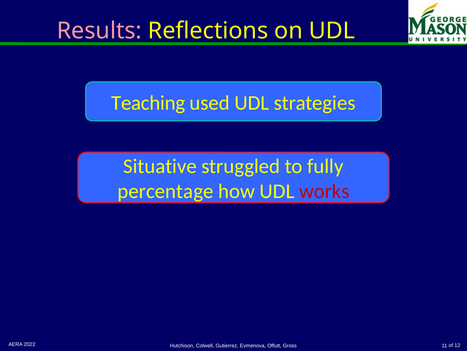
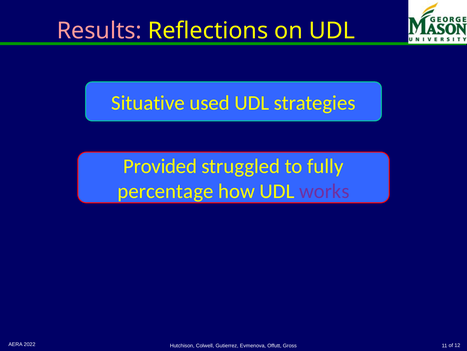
Teaching: Teaching -> Situative
Situative: Situative -> Provided
works colour: red -> purple
